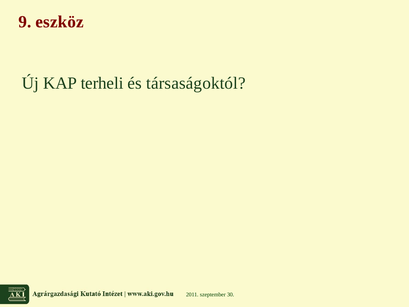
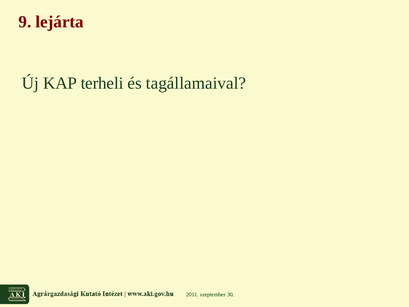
eszköz: eszköz -> lejárta
társaságoktól: társaságoktól -> tagállamaival
